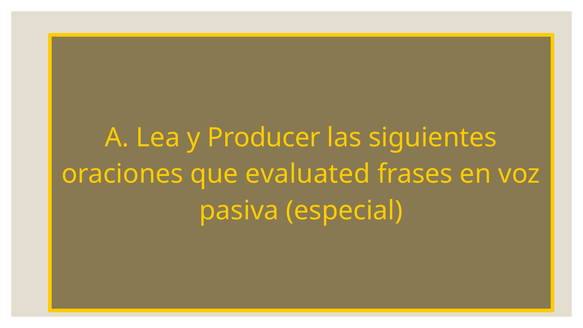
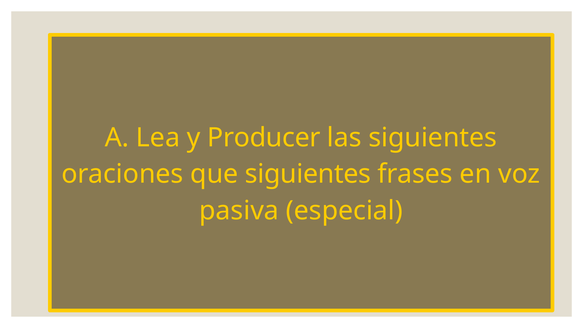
que evaluated: evaluated -> siguientes
